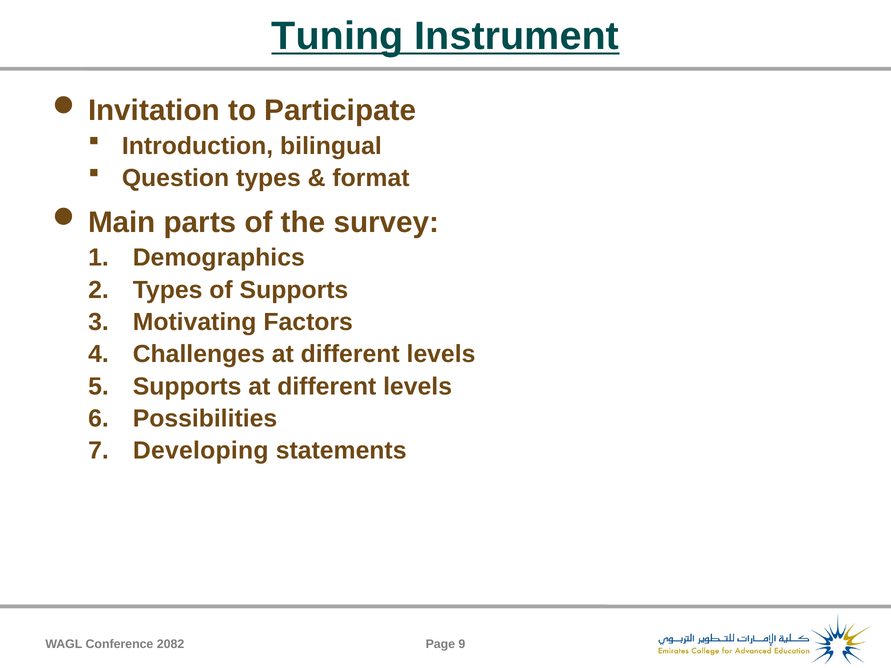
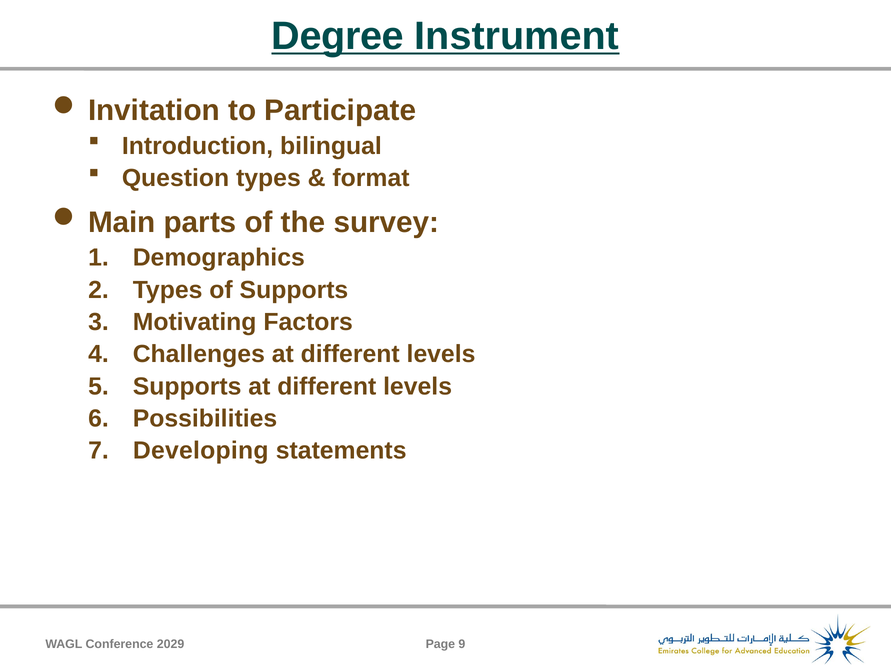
Tuning: Tuning -> Degree
2082: 2082 -> 2029
